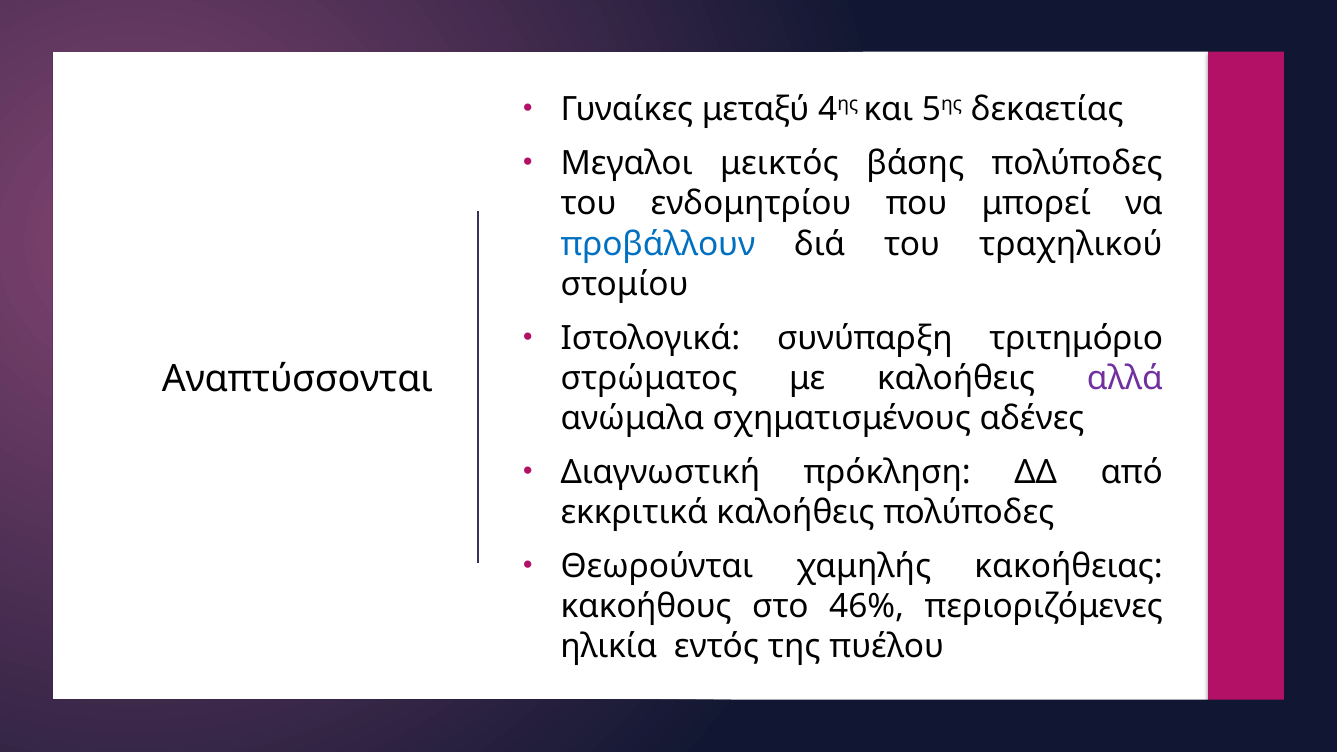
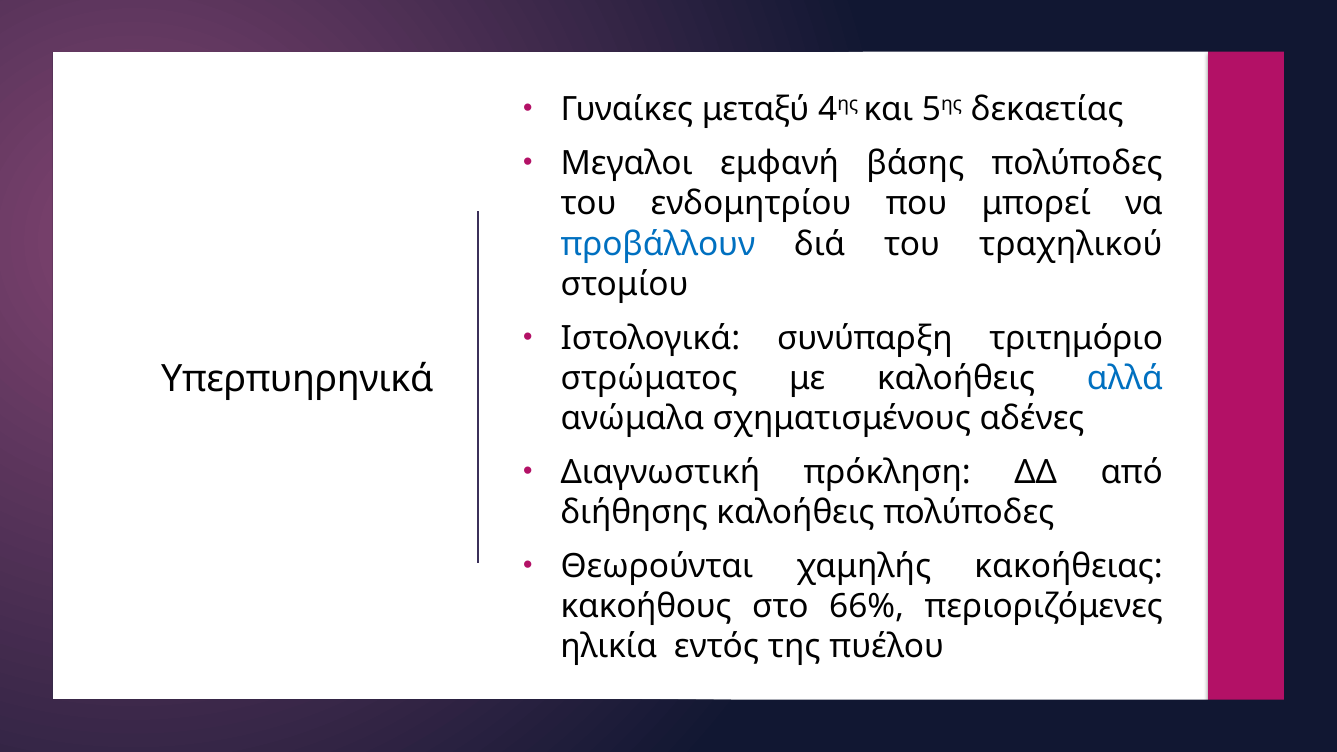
μεικτός: μεικτός -> εμφανή
Αναπτύσσονται: Αναπτύσσονται -> Υπερπυηρηνικά
αλλά colour: purple -> blue
εκκριτικά: εκκριτικά -> διήθησης
46%: 46% -> 66%
